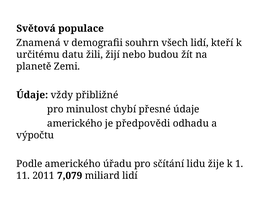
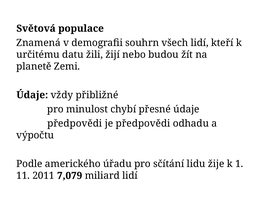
amerického at (75, 123): amerického -> předpovědi
